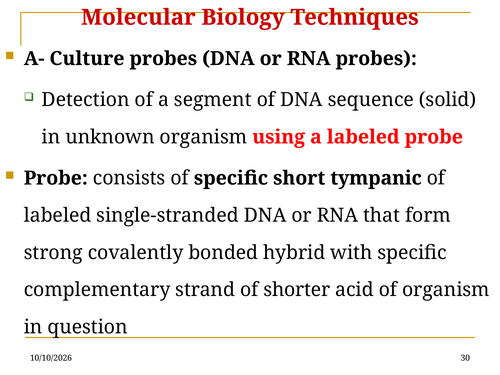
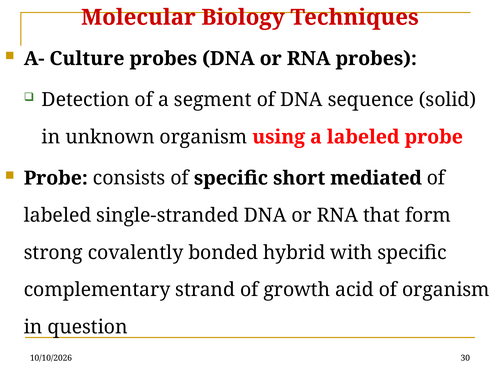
tympanic: tympanic -> mediated
shorter: shorter -> growth
